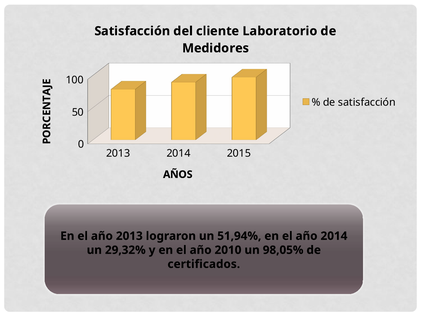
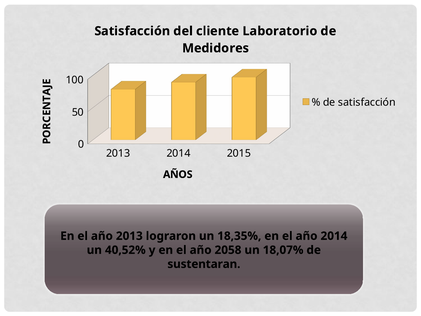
51,94%: 51,94% -> 18,35%
29,32%: 29,32% -> 40,52%
2010: 2010 -> 2058
98,05%: 98,05% -> 18,07%
certificados: certificados -> sustentaran
